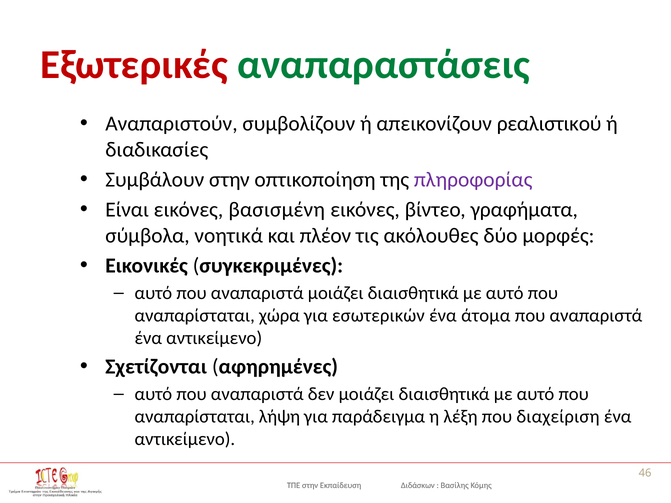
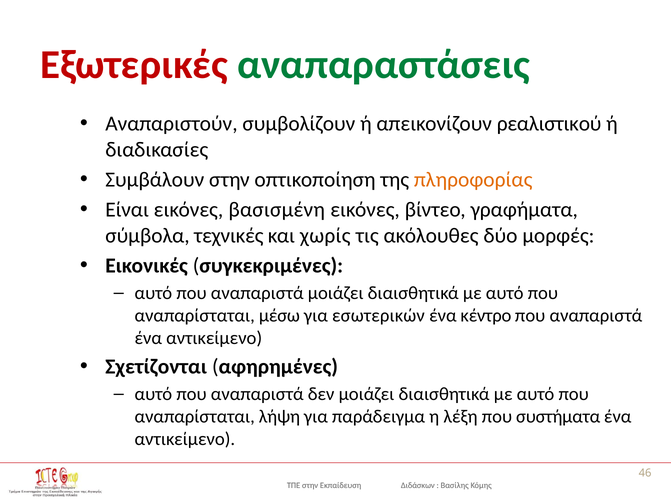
πληροφορίας colour: purple -> orange
νοητικά: νοητικά -> τεχνικές
πλέον: πλέον -> χωρίς
χώρα: χώρα -> μέσω
άτομα: άτομα -> κέντρο
διαχείριση: διαχείριση -> συστήματα
